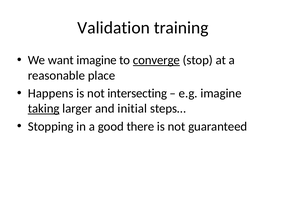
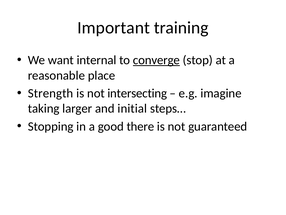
Validation: Validation -> Important
want imagine: imagine -> internal
Happens: Happens -> Strength
taking underline: present -> none
